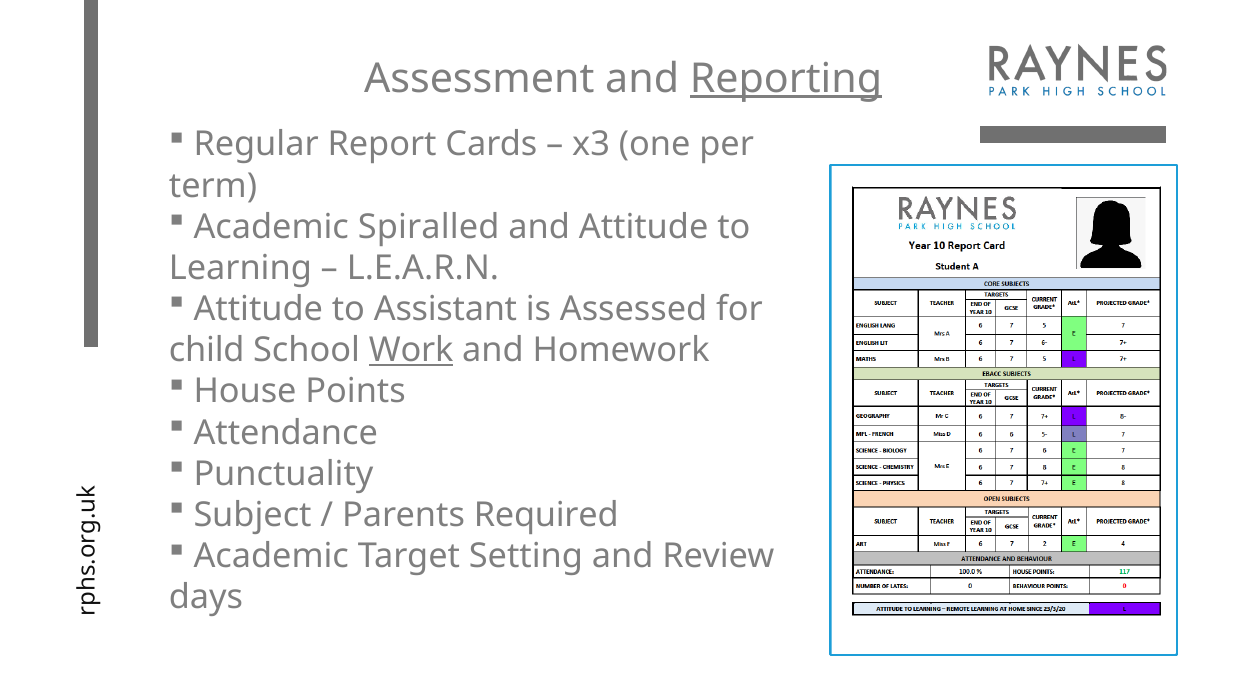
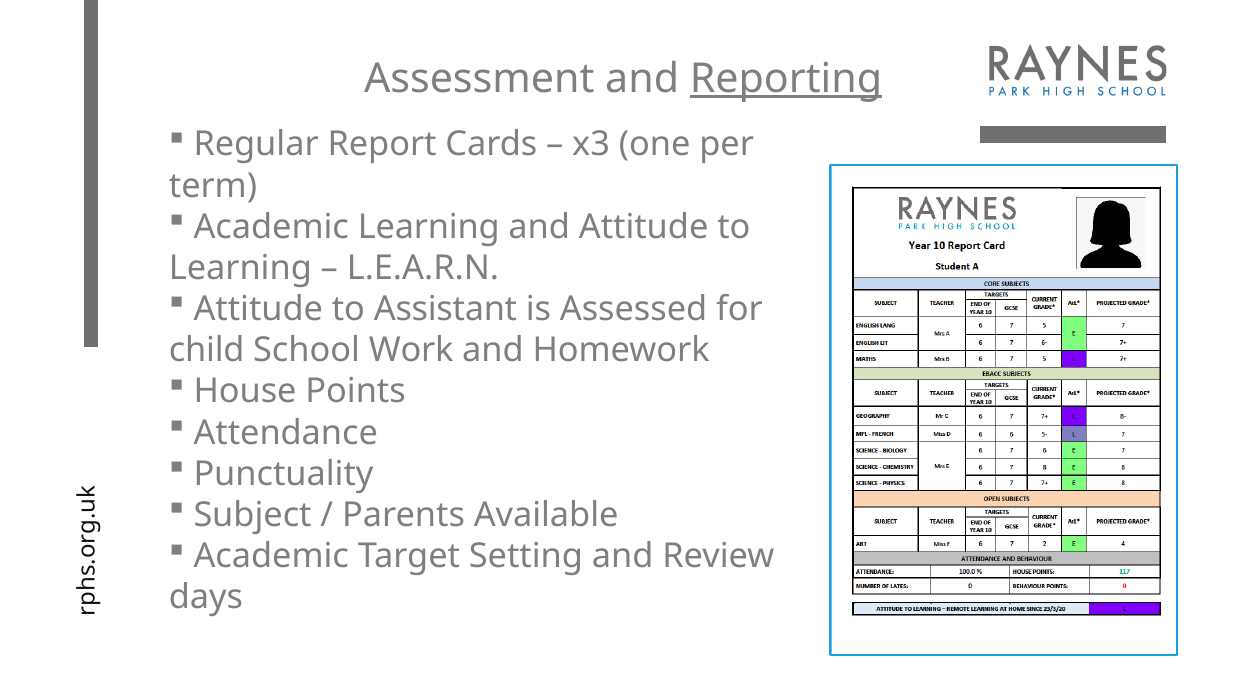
Academic Spiralled: Spiralled -> Learning
Work underline: present -> none
Required: Required -> Available
